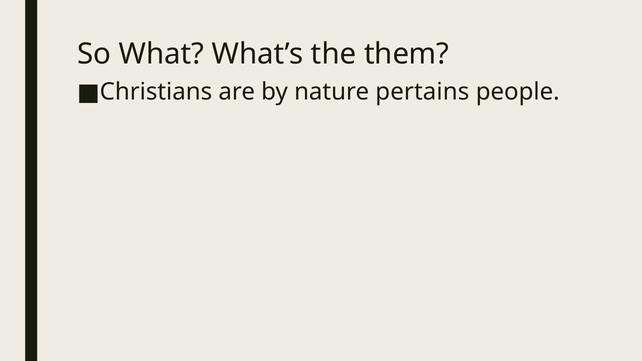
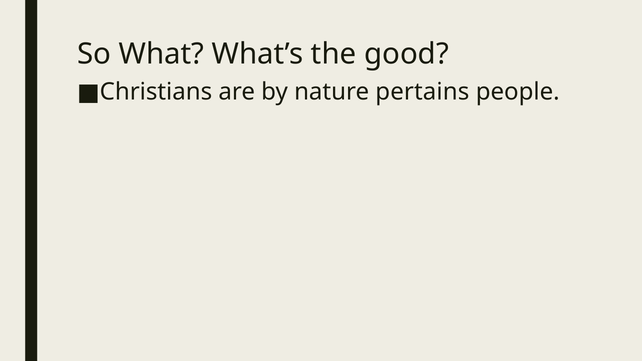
them: them -> good
